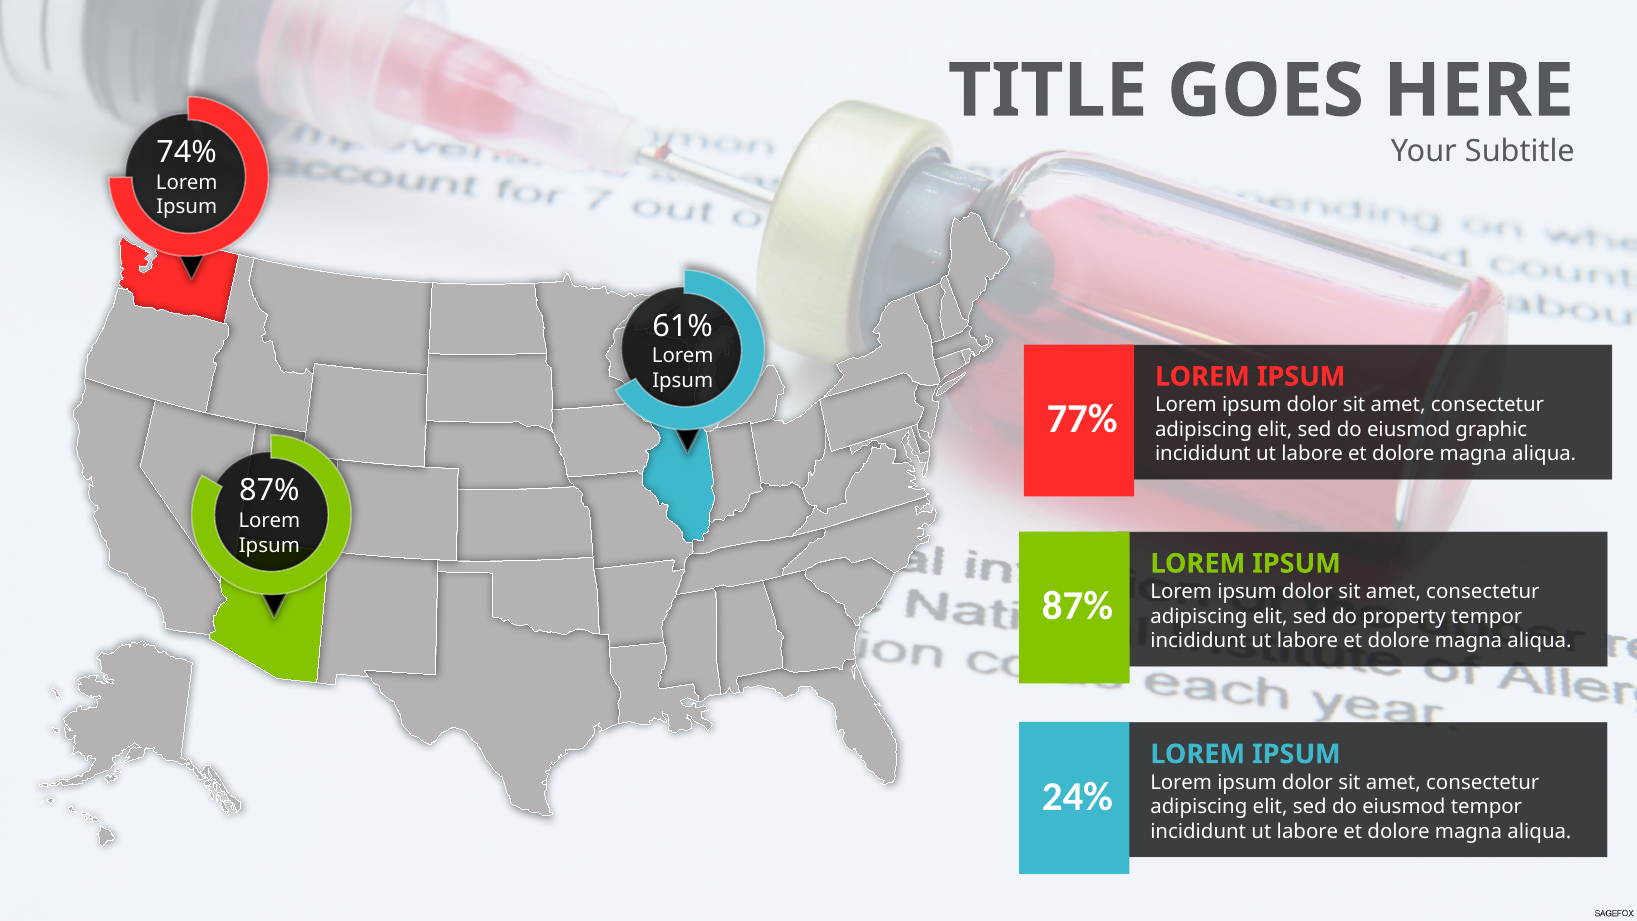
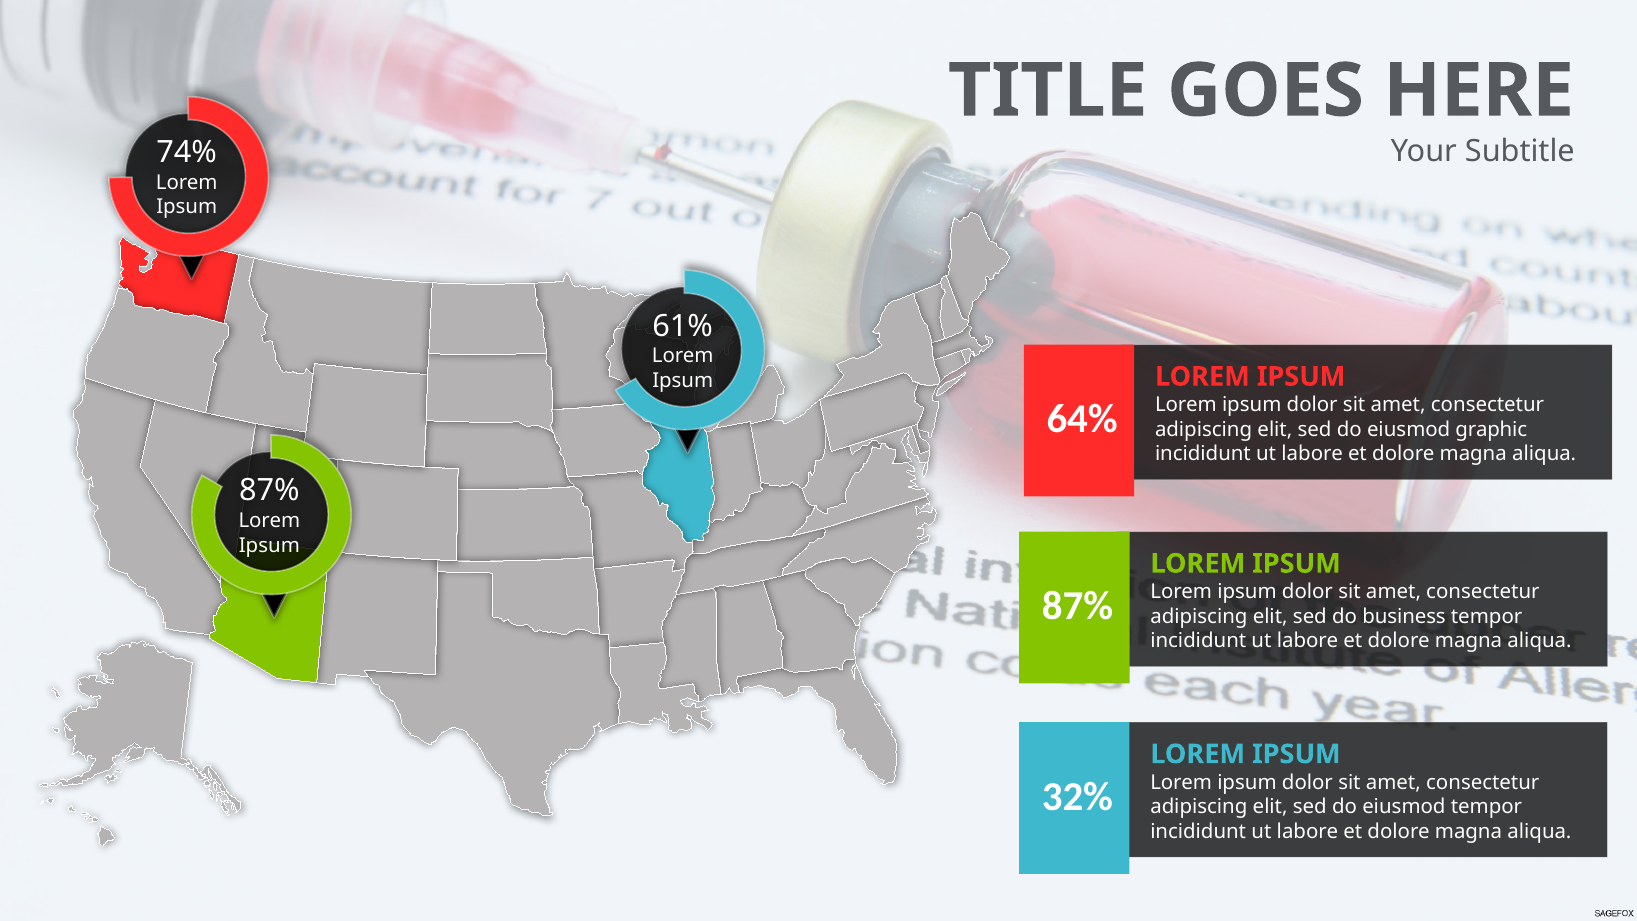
77%: 77% -> 64%
property: property -> business
24%: 24% -> 32%
